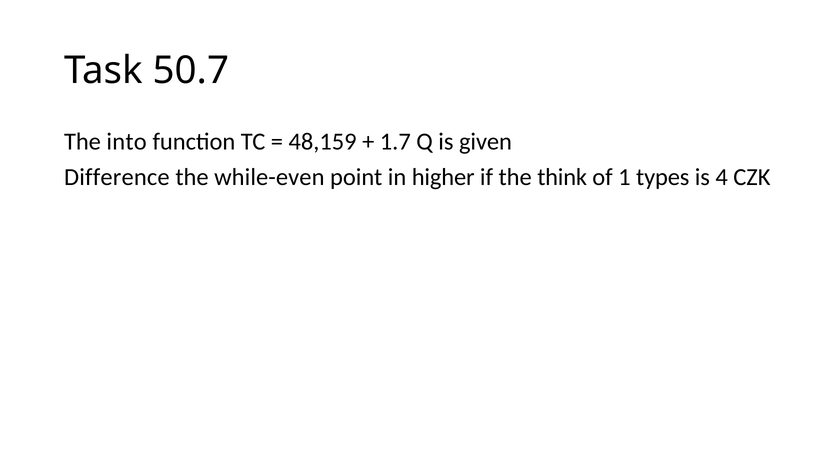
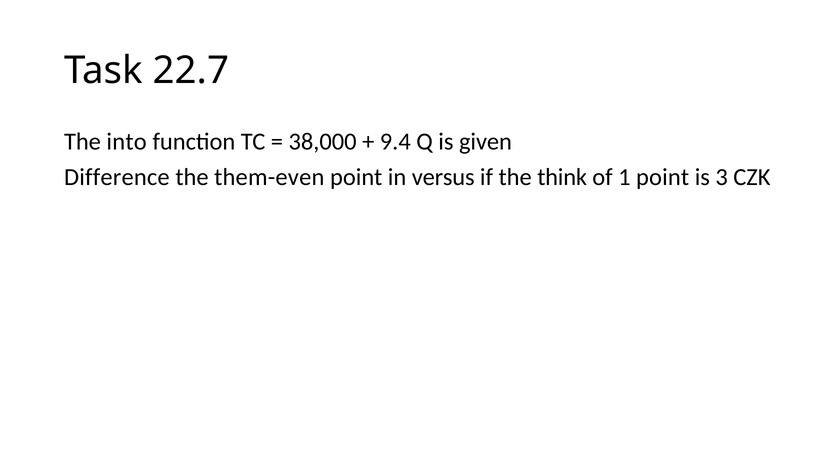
50.7: 50.7 -> 22.7
48,159: 48,159 -> 38,000
1.7: 1.7 -> 9.4
while-even: while-even -> them-even
higher: higher -> versus
1 types: types -> point
4: 4 -> 3
